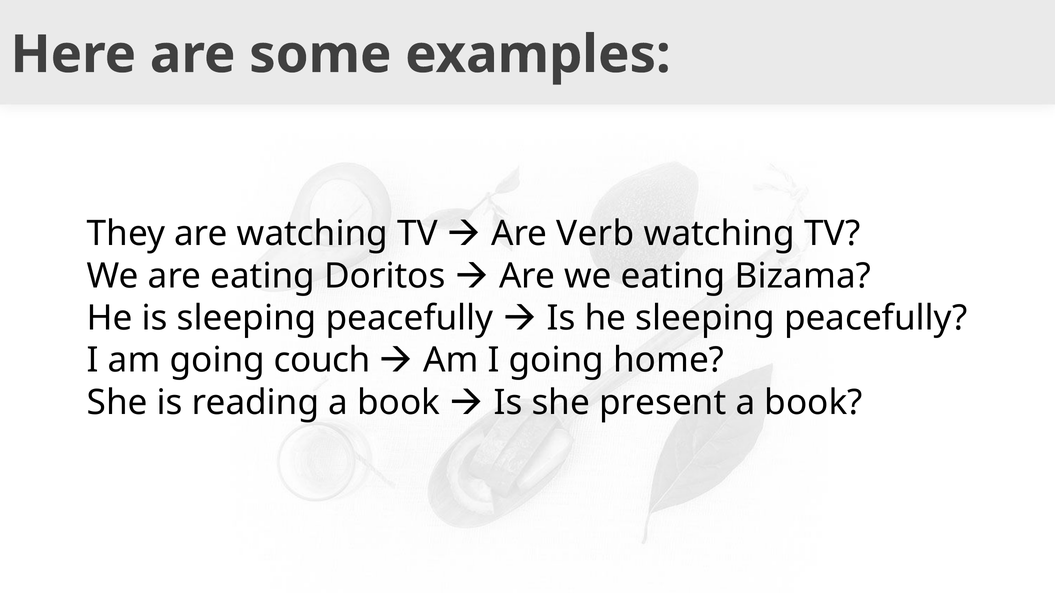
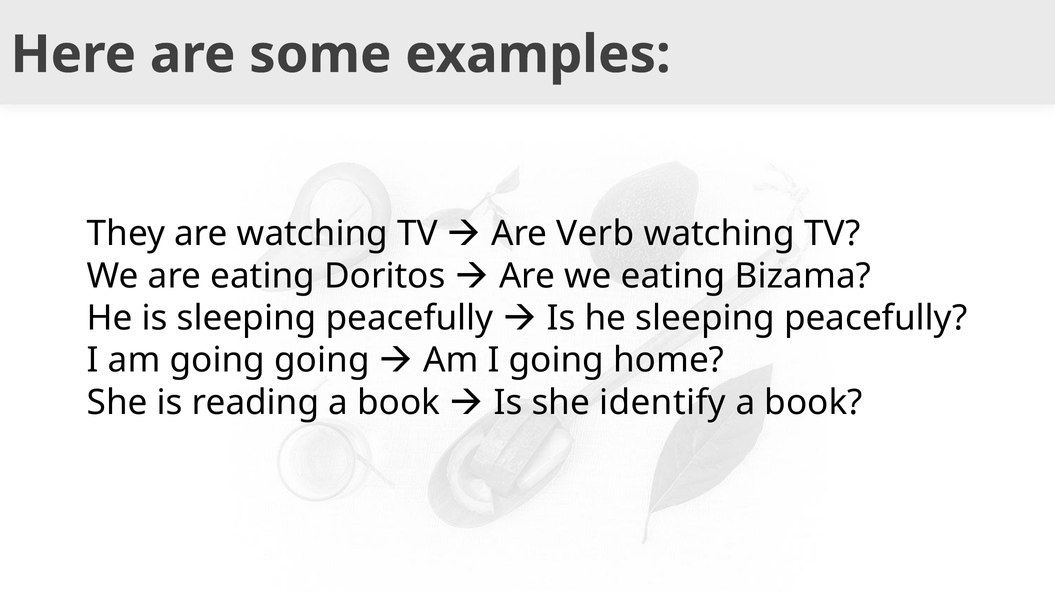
going couch: couch -> going
present: present -> identify
